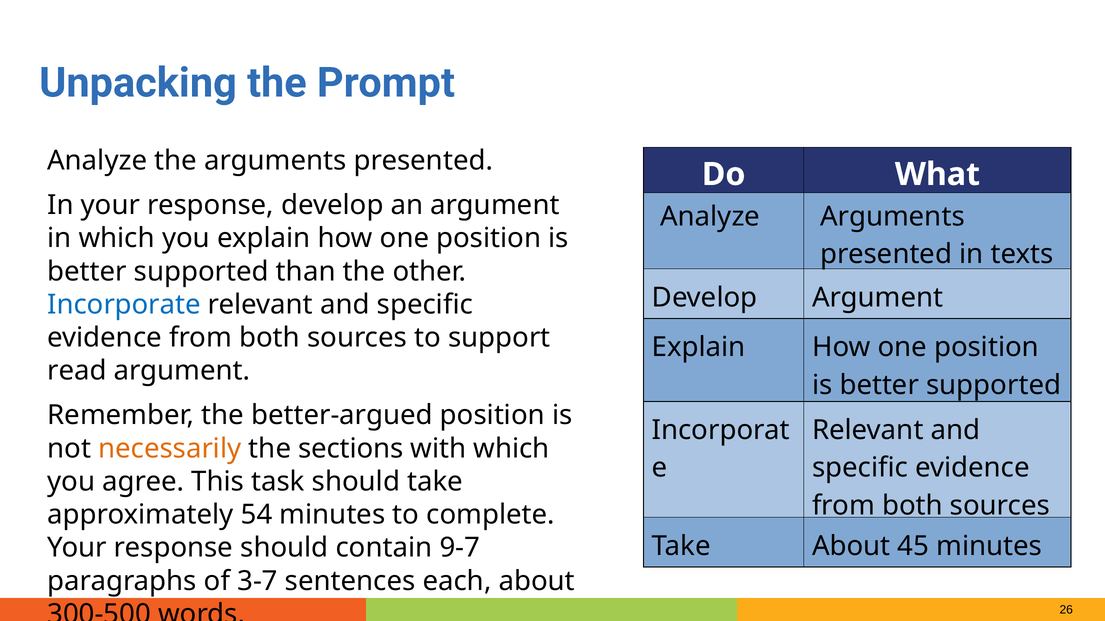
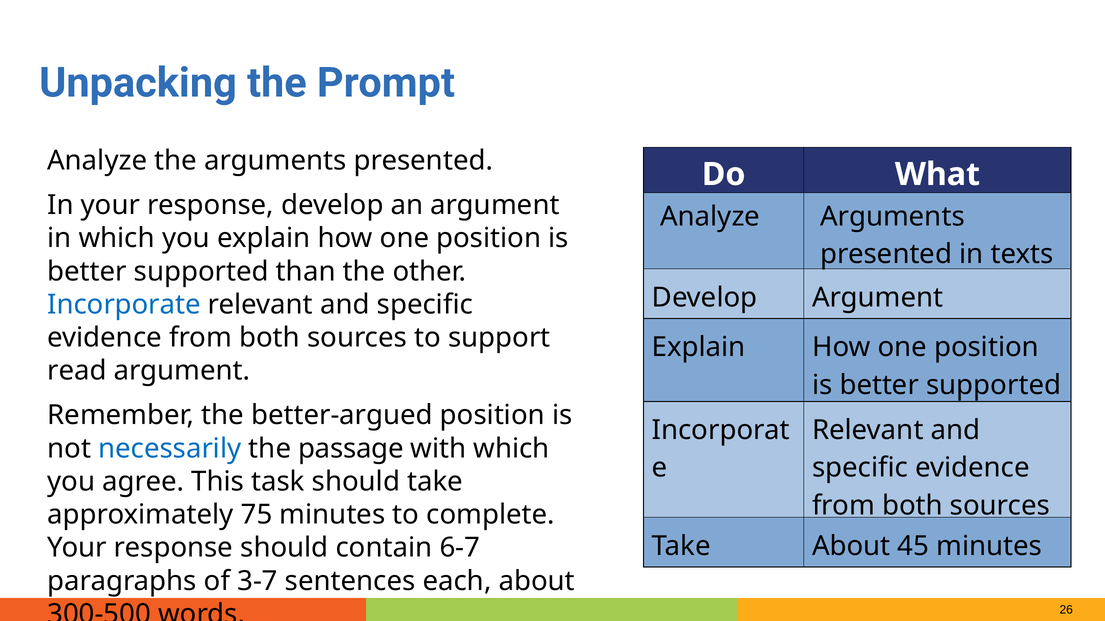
necessarily colour: orange -> blue
sections: sections -> passage
54: 54 -> 75
9-7: 9-7 -> 6-7
